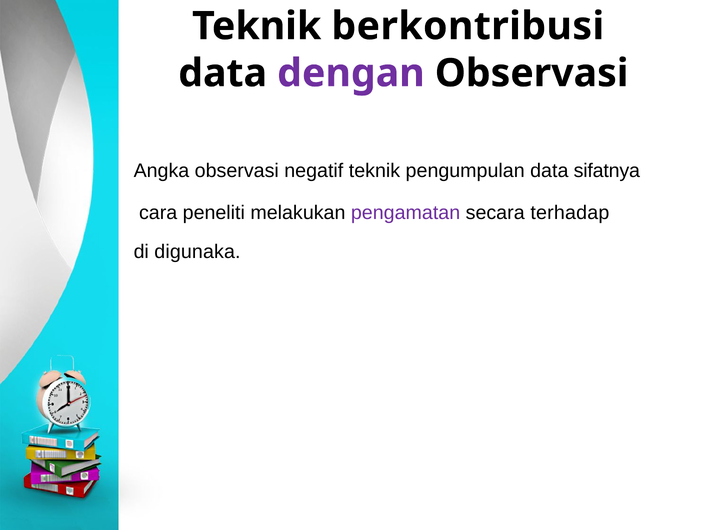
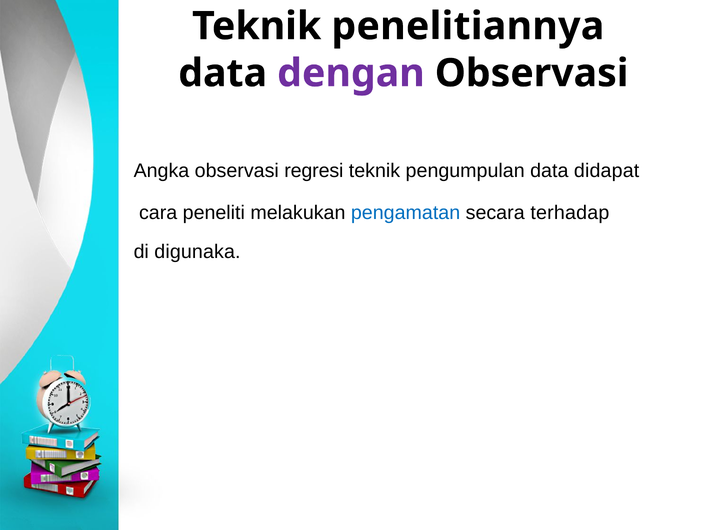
berkontribusi: berkontribusi -> penelitiannya
negatif: negatif -> regresi
sifatnya: sifatnya -> didapat
pengamatan colour: purple -> blue
